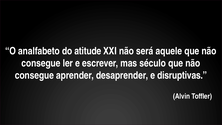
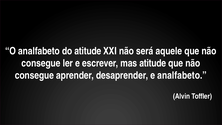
mas século: século -> atitude
e disruptivas: disruptivas -> analfabeto
